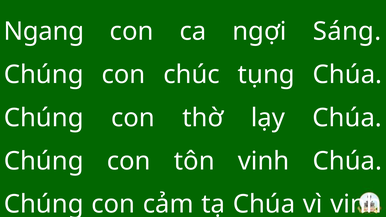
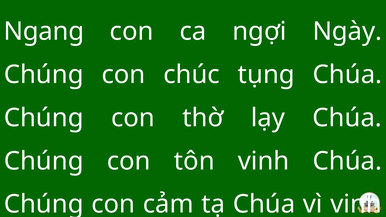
Sáng: Sáng -> Ngày
